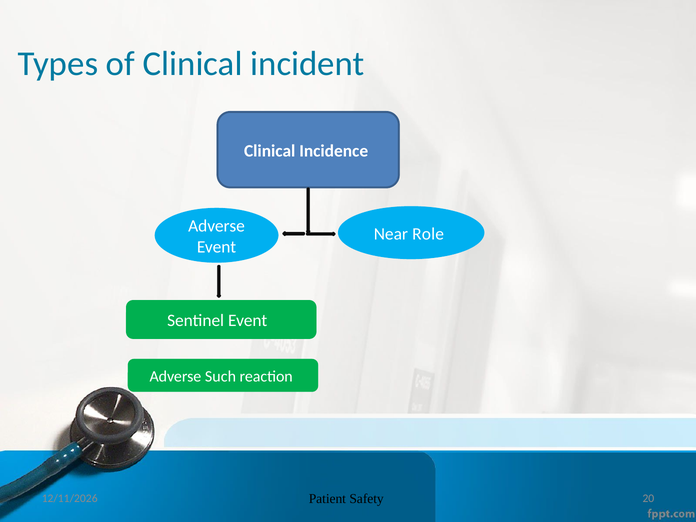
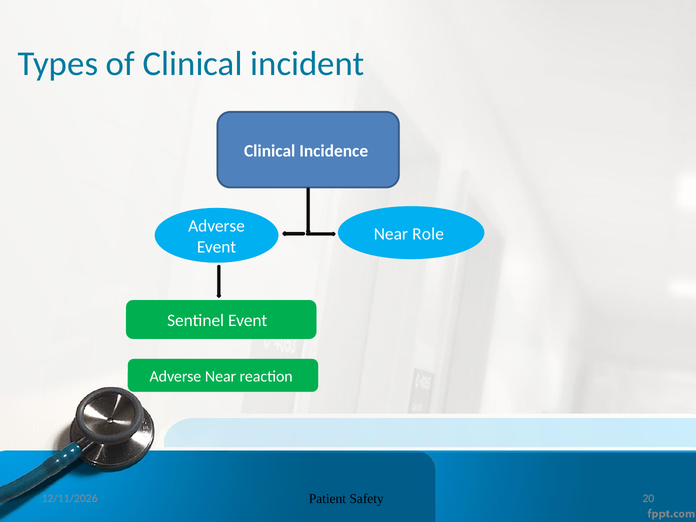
Adverse Such: Such -> Near
